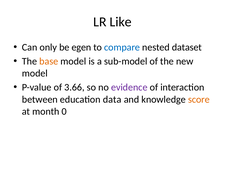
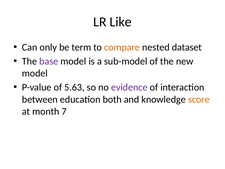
egen: egen -> term
compare colour: blue -> orange
base colour: orange -> purple
3.66: 3.66 -> 5.63
data: data -> both
0: 0 -> 7
